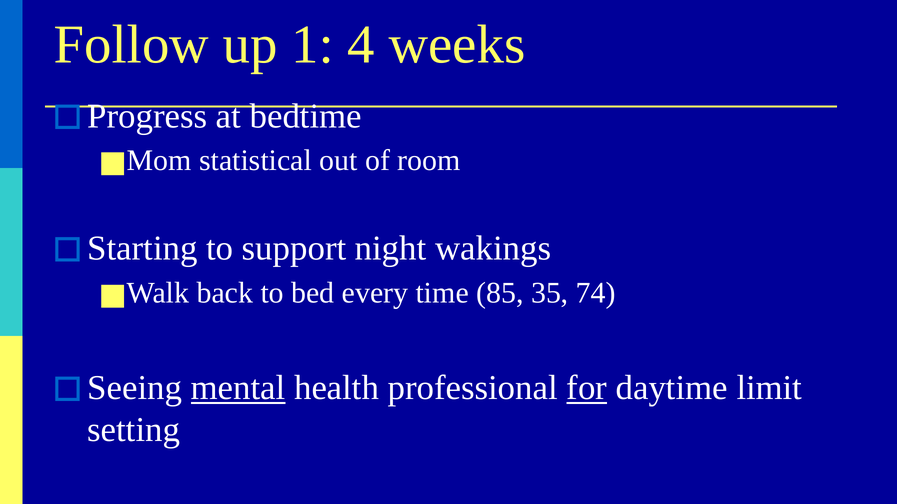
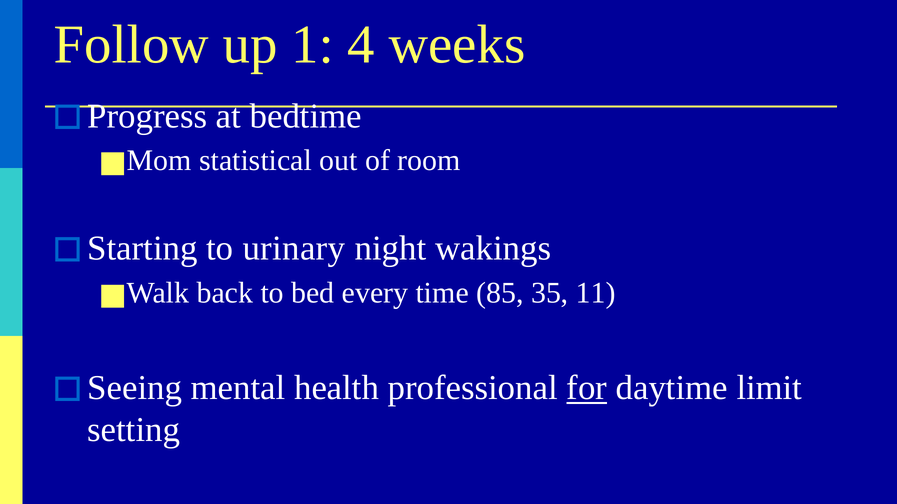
support: support -> urinary
74: 74 -> 11
mental underline: present -> none
